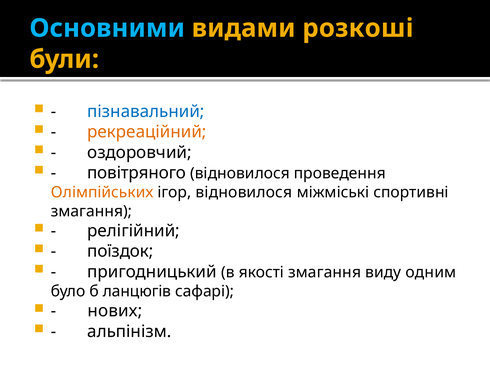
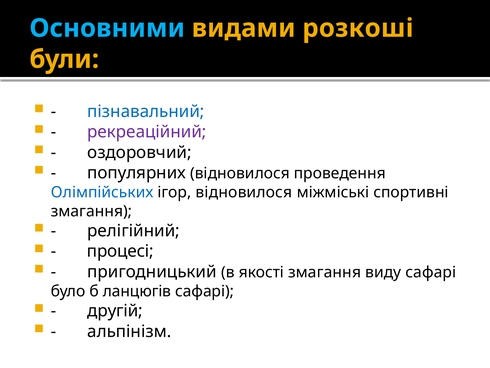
рекреаційний colour: orange -> purple
повітряного: повітряного -> популярних
Олімпійських colour: orange -> blue
поїздок: поїздок -> процесі
виду одним: одним -> сафарі
нових: нових -> другій
